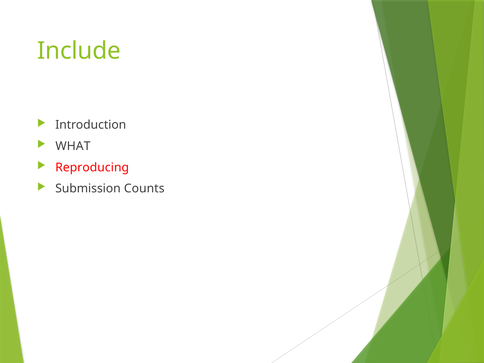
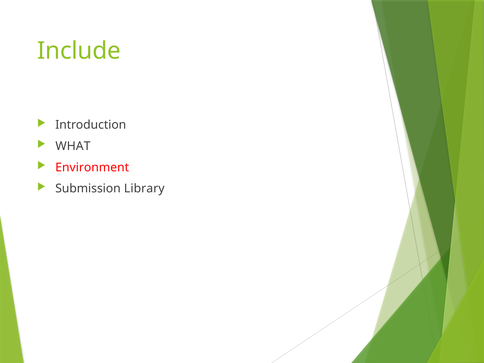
Reproducing: Reproducing -> Environment
Counts: Counts -> Library
